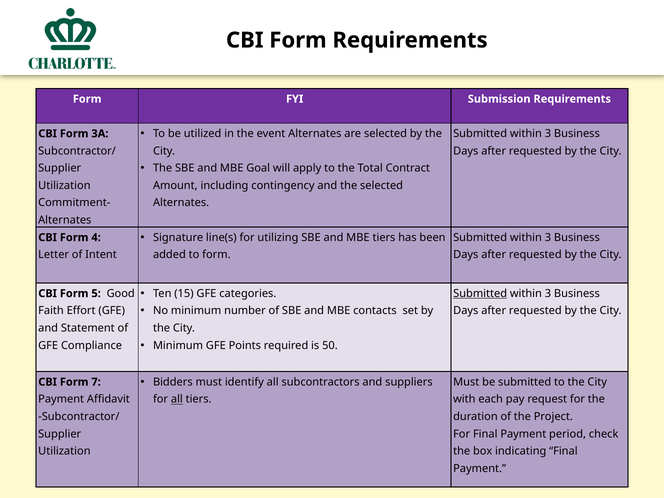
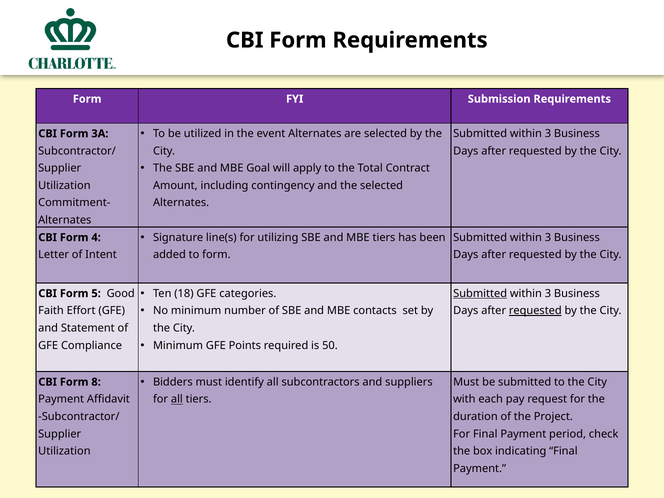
15: 15 -> 18
requested at (535, 311) underline: none -> present
7: 7 -> 8
